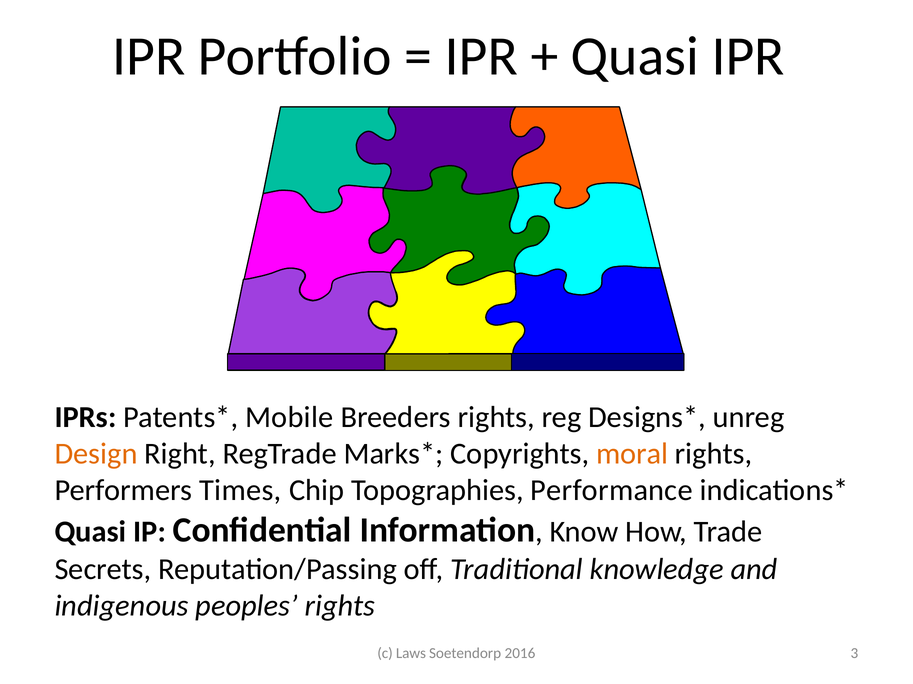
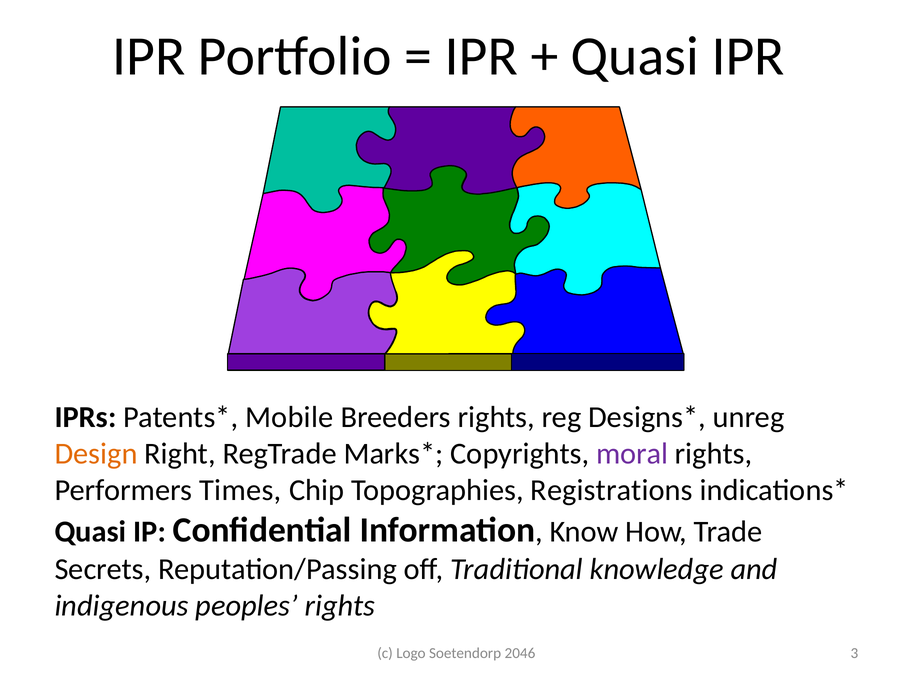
moral colour: orange -> purple
Performance: Performance -> Registrations
Laws: Laws -> Logo
2016: 2016 -> 2046
